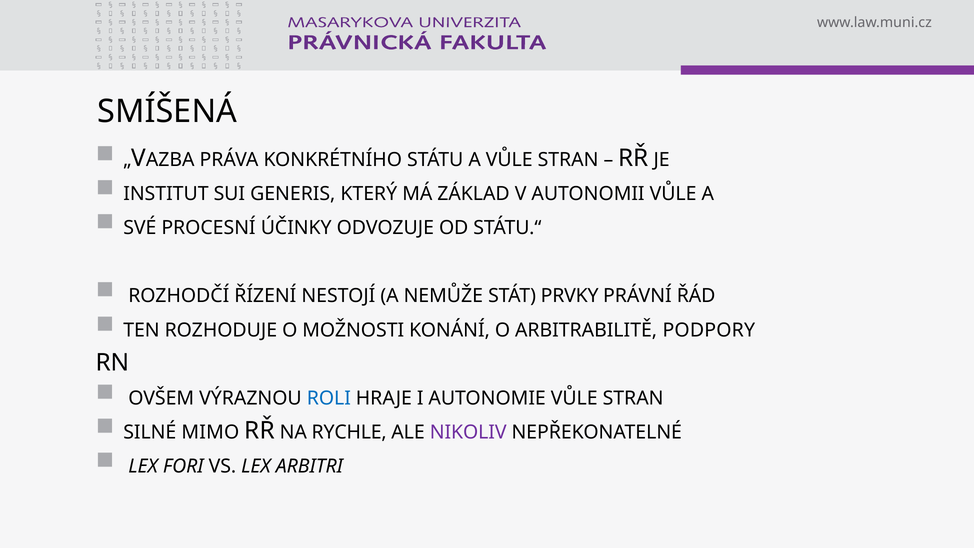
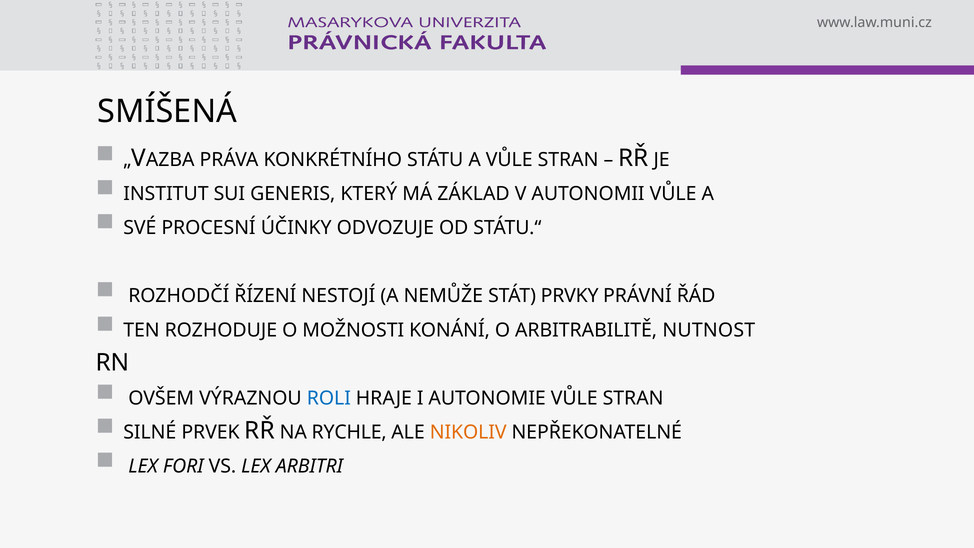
PODPORY: PODPORY -> NUTNOST
MIMO: MIMO -> PRVEK
NIKOLIV colour: purple -> orange
